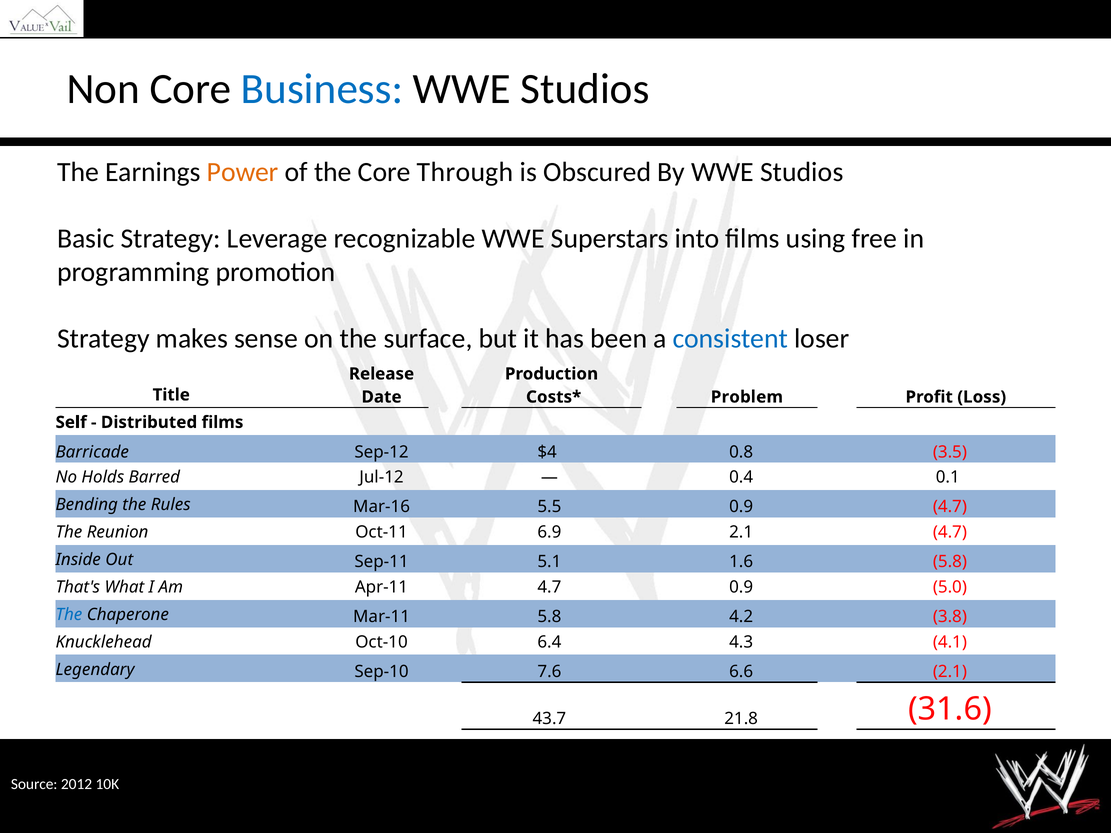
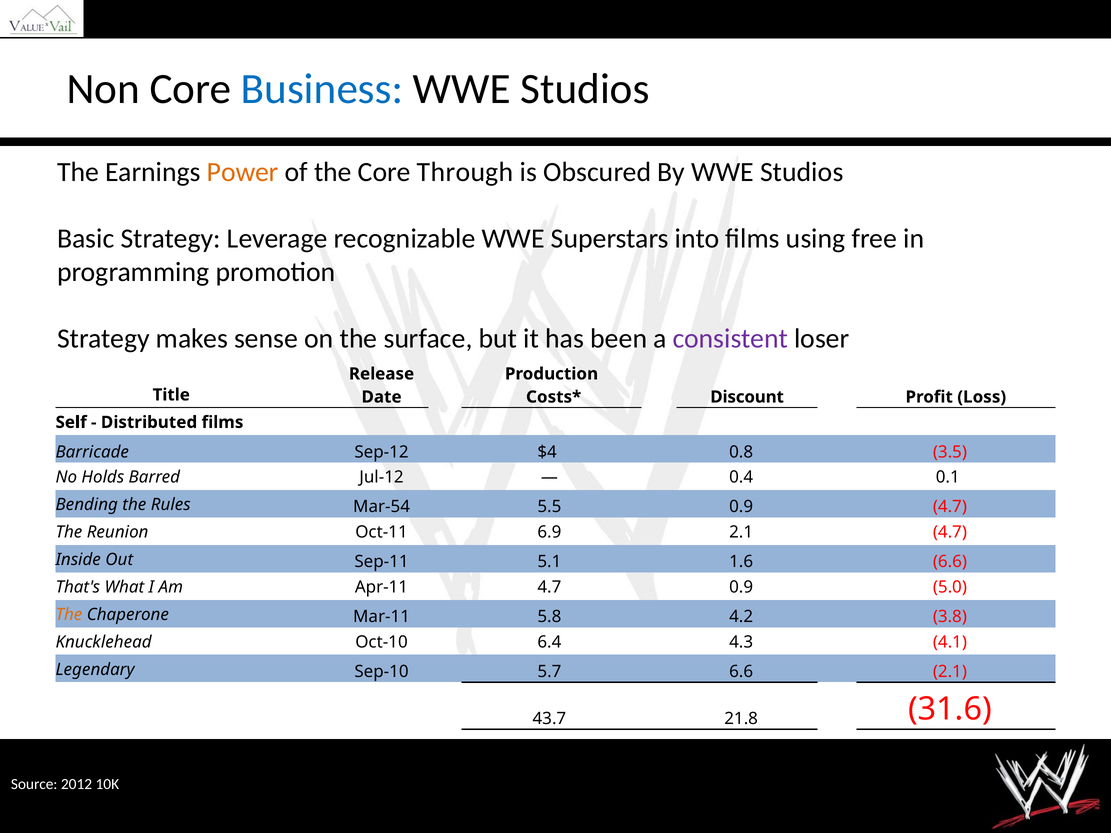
consistent colour: blue -> purple
Problem: Problem -> Discount
Mar-16: Mar-16 -> Mar-54
1.6 5.8: 5.8 -> 6.6
The at (69, 615) colour: blue -> orange
7.6: 7.6 -> 5.7
